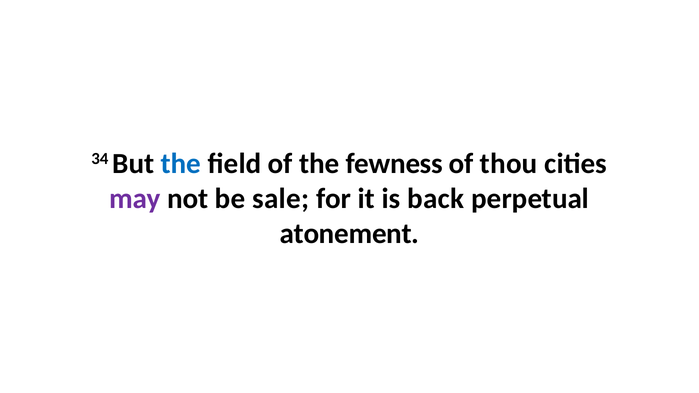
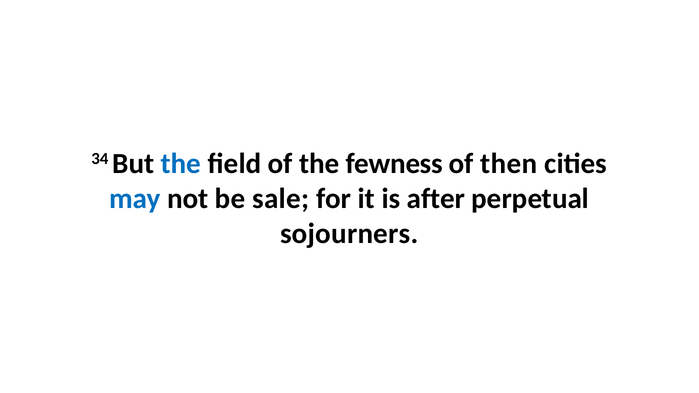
thou: thou -> then
may colour: purple -> blue
back: back -> after
atonement: atonement -> sojourners
